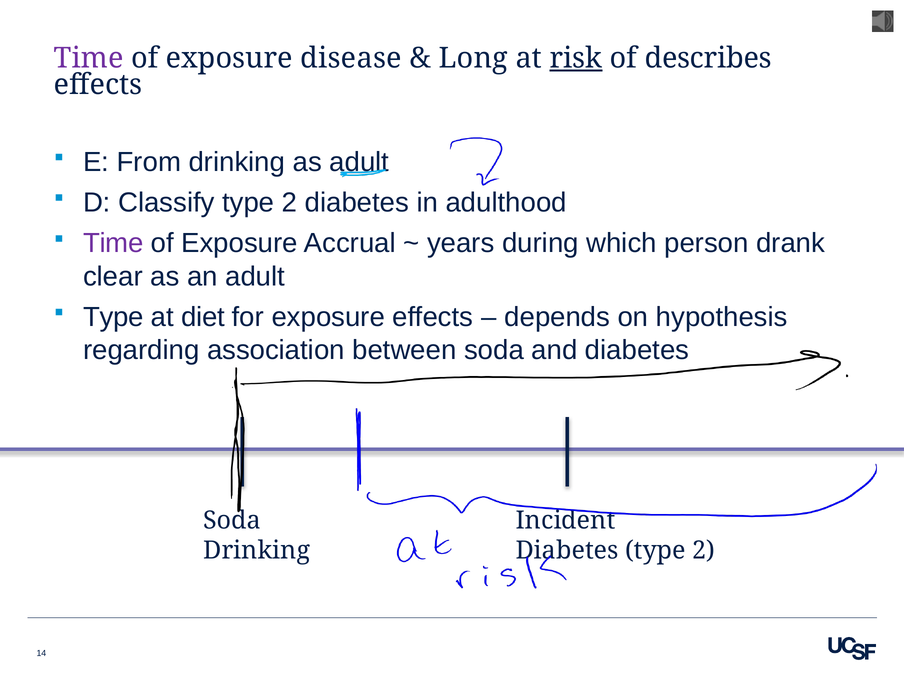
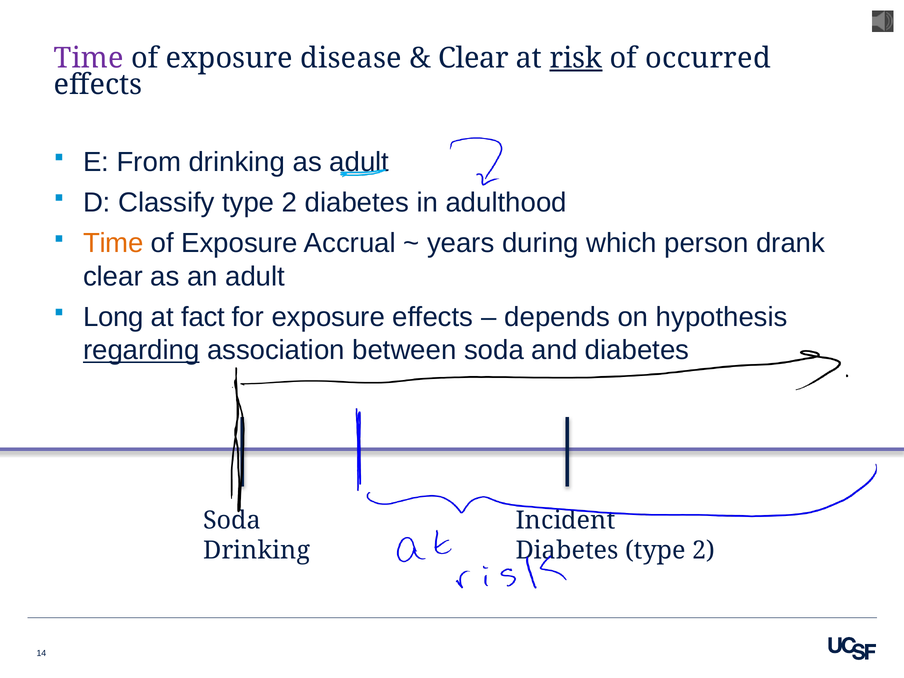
Long at (473, 58): Long -> Clear
describes: describes -> occurred
Time at (113, 243) colour: purple -> orange
Type at (113, 317): Type -> Long
diet: diet -> fact
regarding underline: none -> present
